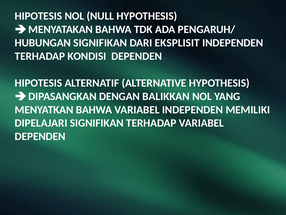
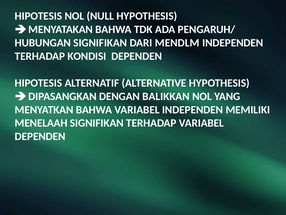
EKSPLISIT: EKSPLISIT -> MENDLM
DIPELAJARI: DIPELAJARI -> MENELAAH
